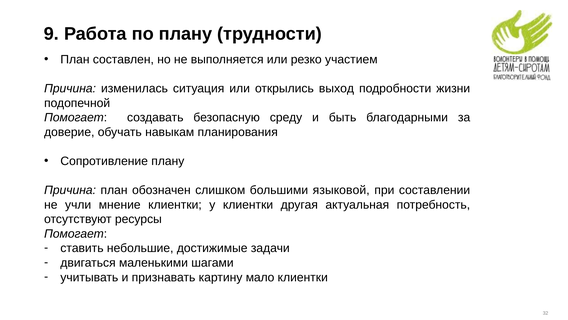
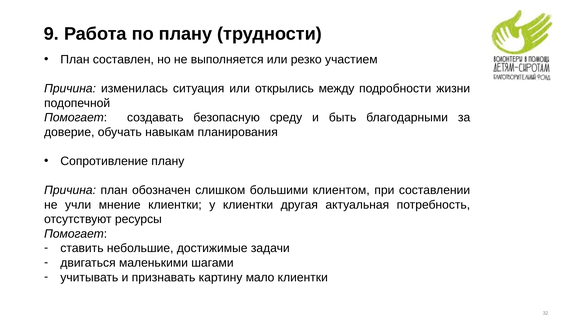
выход: выход -> между
языковой: языковой -> клиентом
